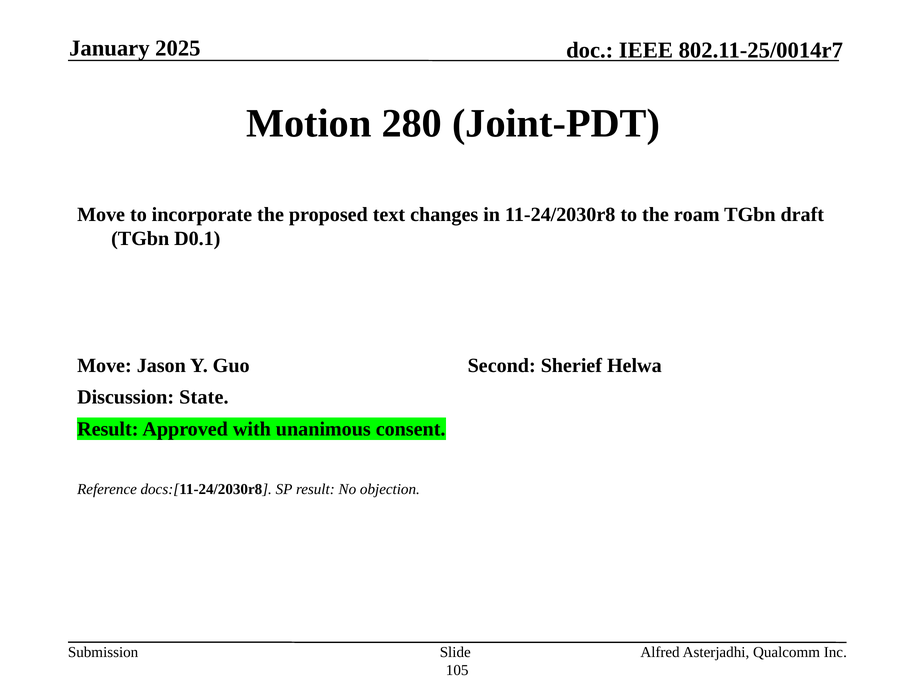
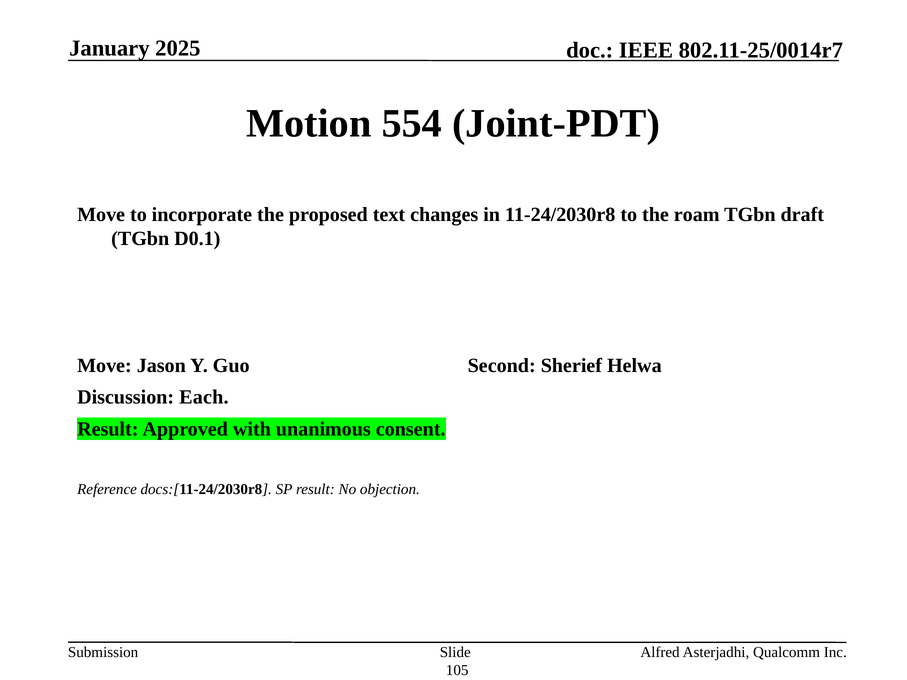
280: 280 -> 554
State: State -> Each
